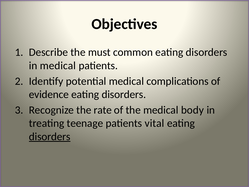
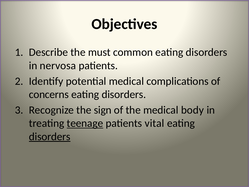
in medical: medical -> nervosa
evidence: evidence -> concerns
rate: rate -> sign
teenage underline: none -> present
